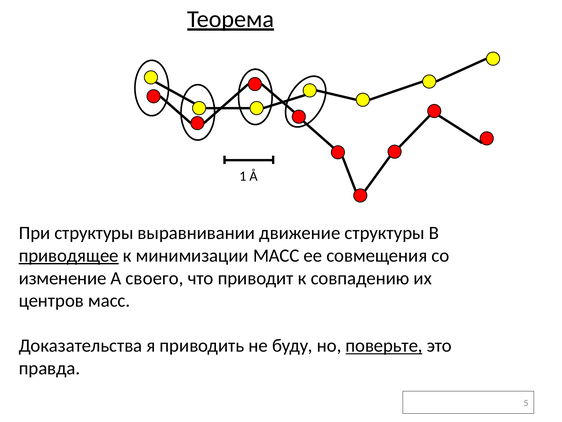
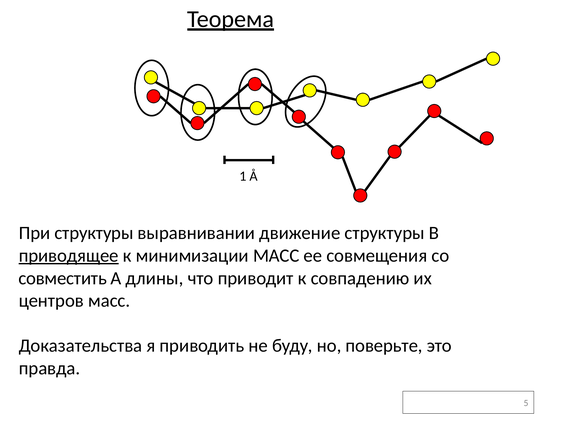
изменение: изменение -> совместить
своего: своего -> длины
поверьте underline: present -> none
